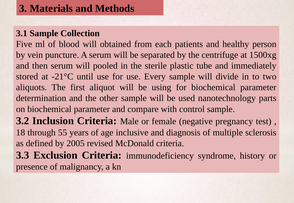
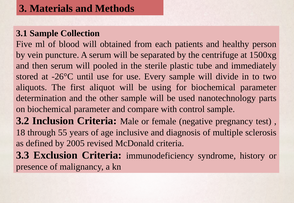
-21°C: -21°C -> -26°C
